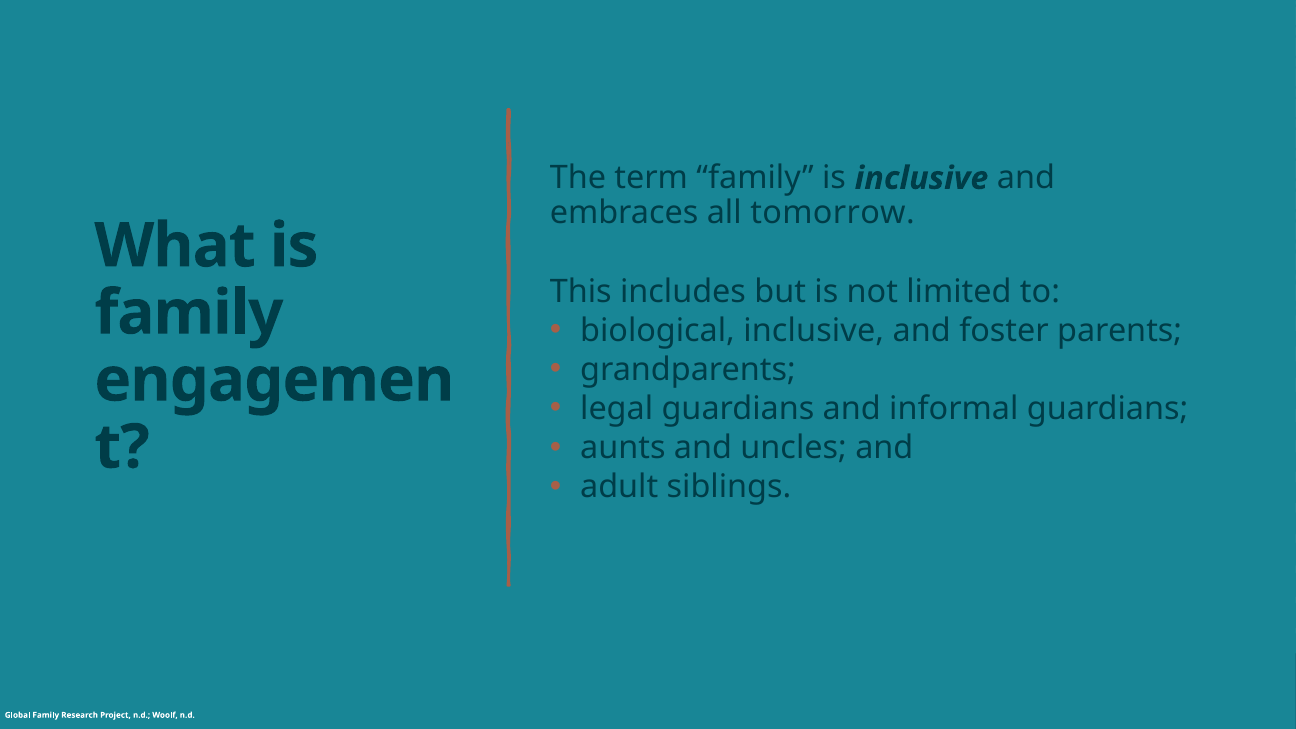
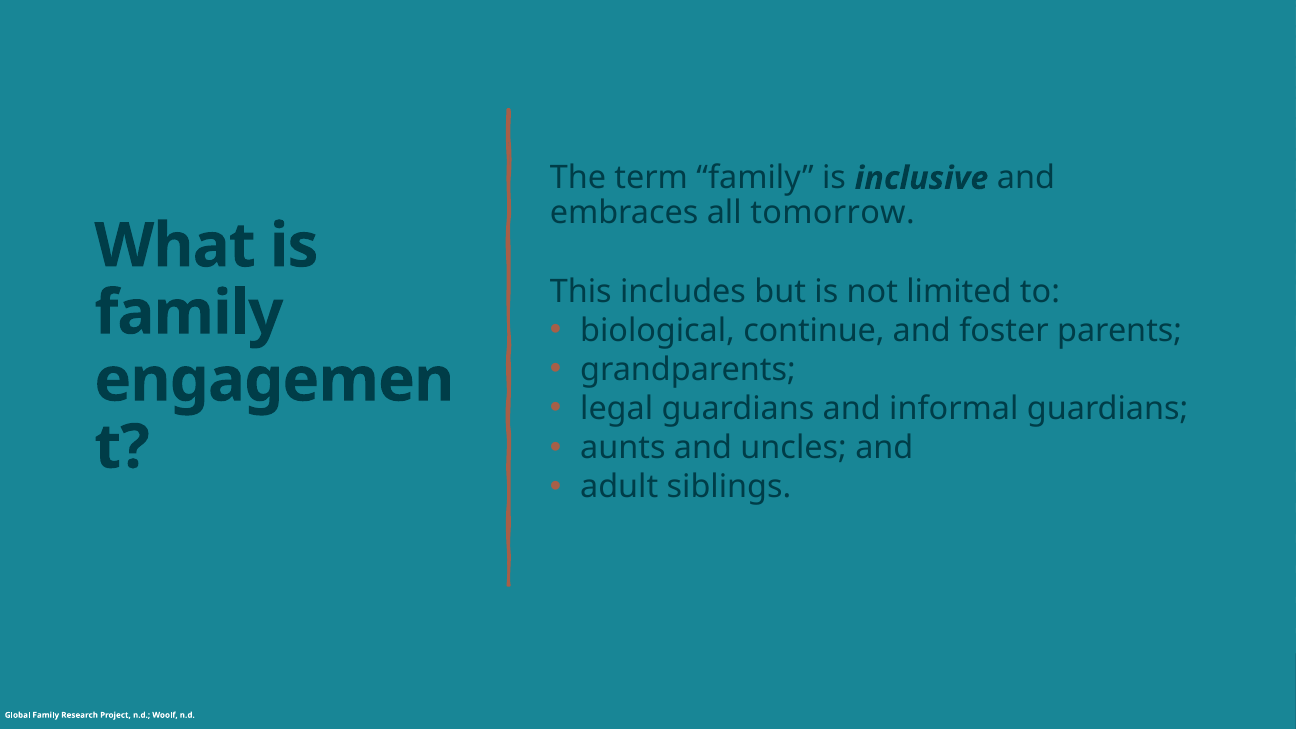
biological inclusive: inclusive -> continue
